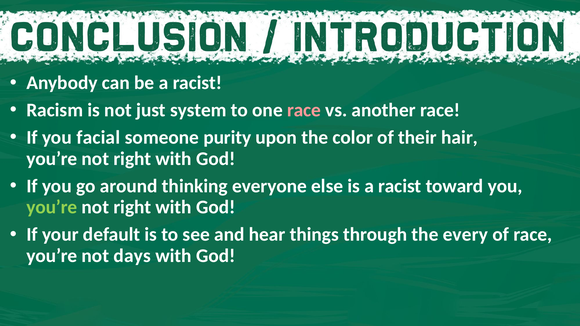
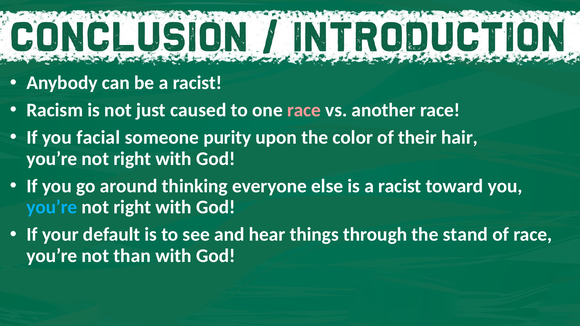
system: system -> caused
you’re at (52, 207) colour: light green -> light blue
every: every -> stand
days: days -> than
